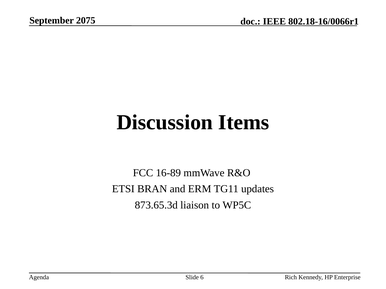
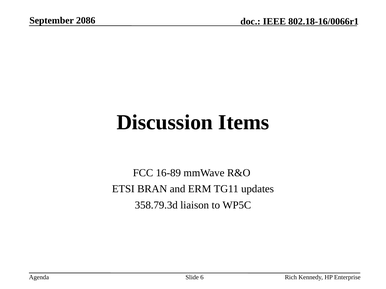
2075: 2075 -> 2086
873.65.3d: 873.65.3d -> 358.79.3d
